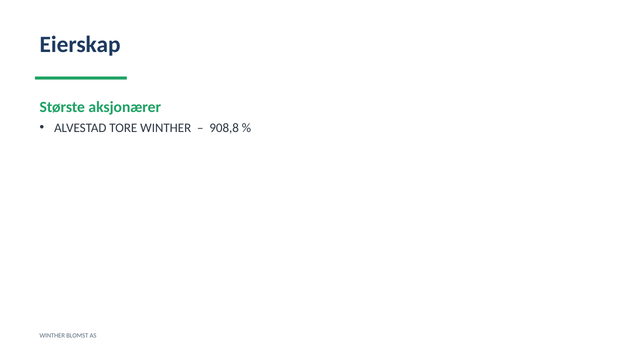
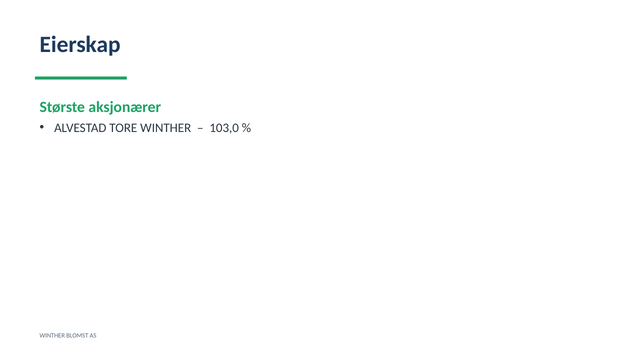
908,8: 908,8 -> 103,0
